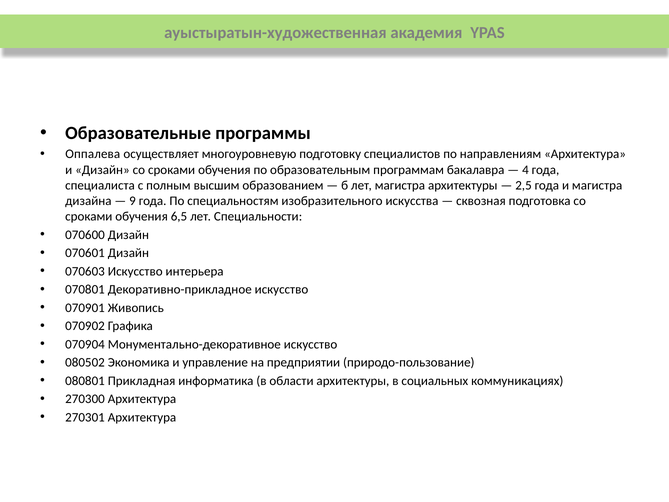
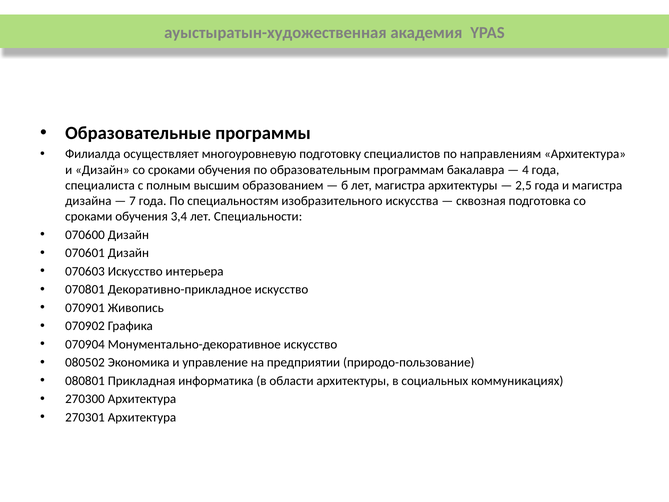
Оппалева: Оппалева -> Филиалда
9: 9 -> 7
6,5: 6,5 -> 3,4
